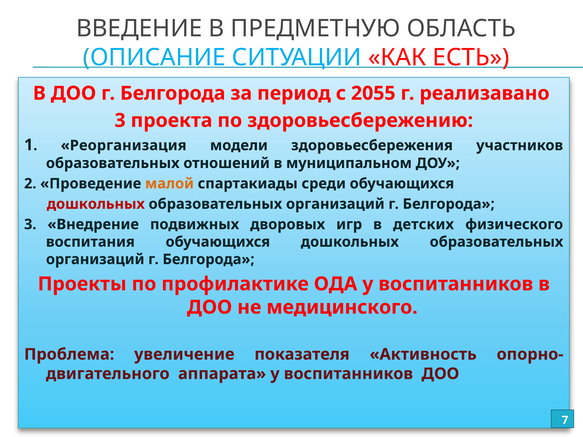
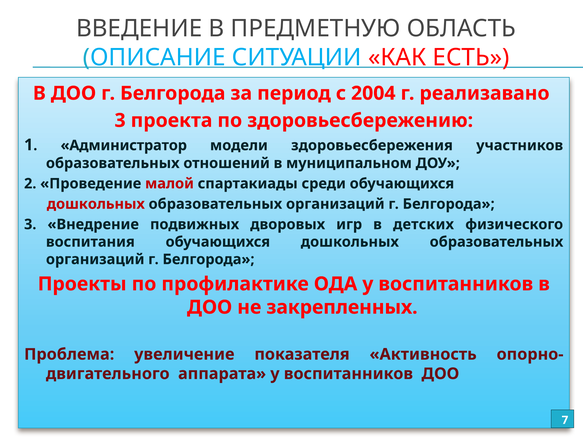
2055: 2055 -> 2004
Реорганизация: Реорганизация -> Администратор
малой colour: orange -> red
медицинского: медицинского -> закрепленных
